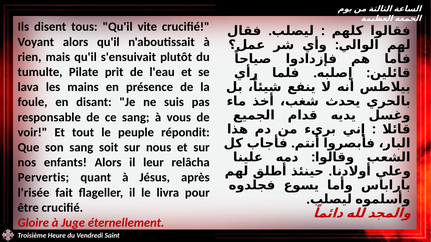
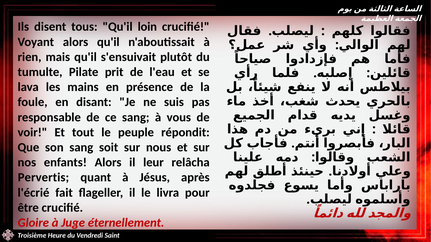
vite: vite -> loin
l'risée: l'risée -> l'écrié
